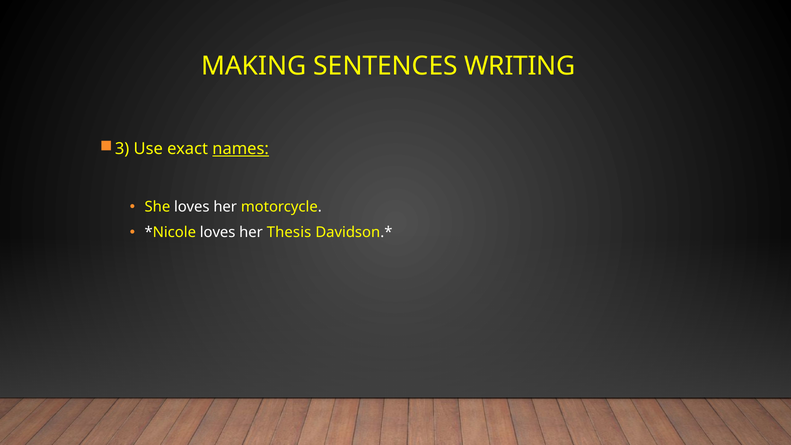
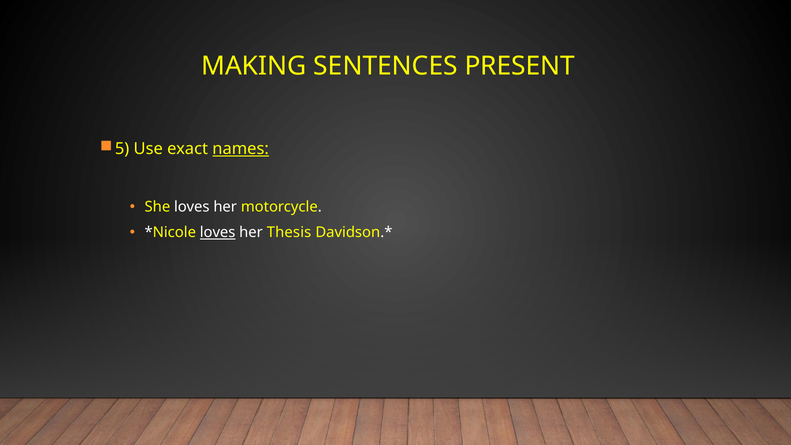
WRITING: WRITING -> PRESENT
3: 3 -> 5
loves at (218, 232) underline: none -> present
